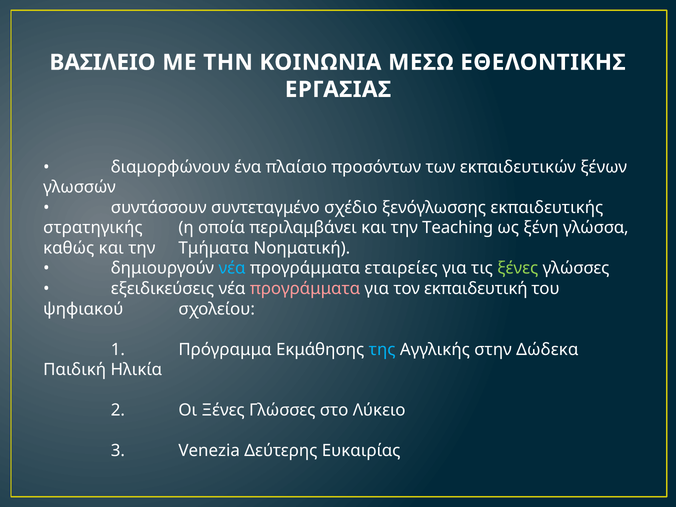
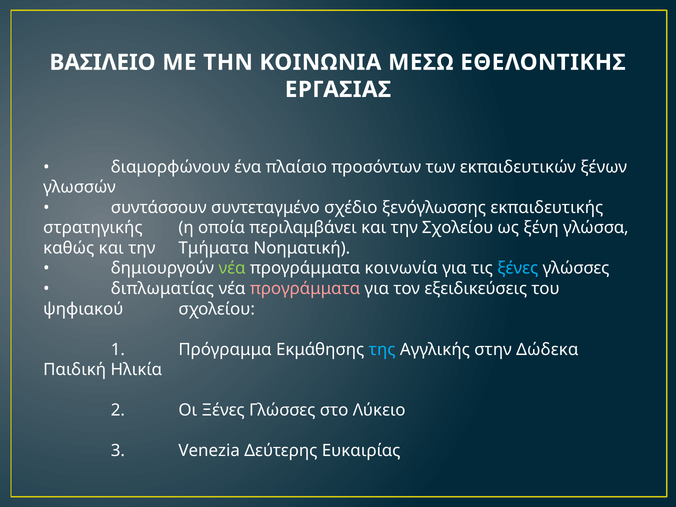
την Teaching: Teaching -> Σχολείου
νέα at (232, 268) colour: light blue -> light green
εταιρείες: εταιρείες -> κοινωνία
ξένες at (518, 268) colour: light green -> light blue
εξειδικεύσεις: εξειδικεύσεις -> διπλωματίας
εκπαιδευτική: εκπαιδευτική -> εξειδικεύσεις
